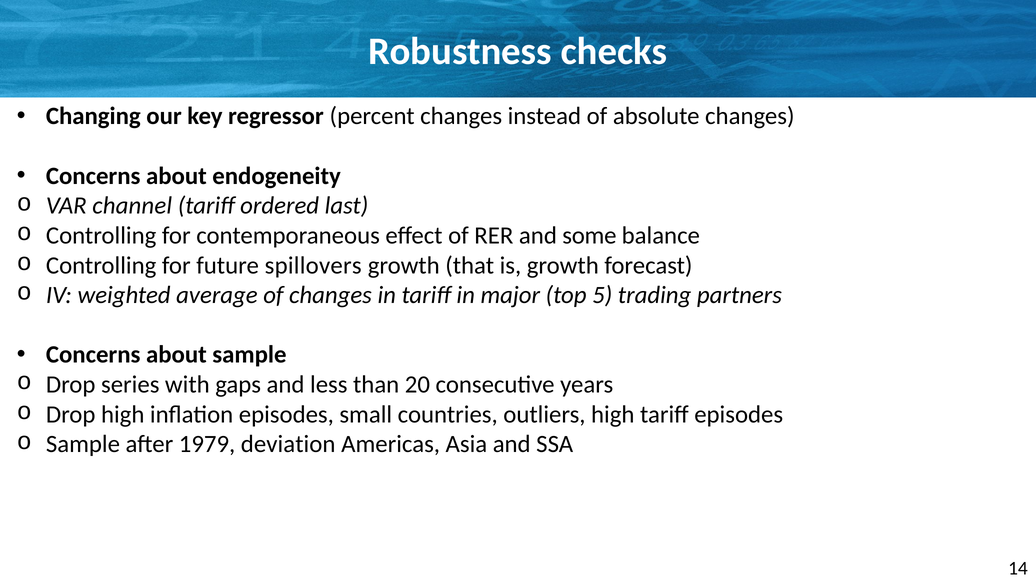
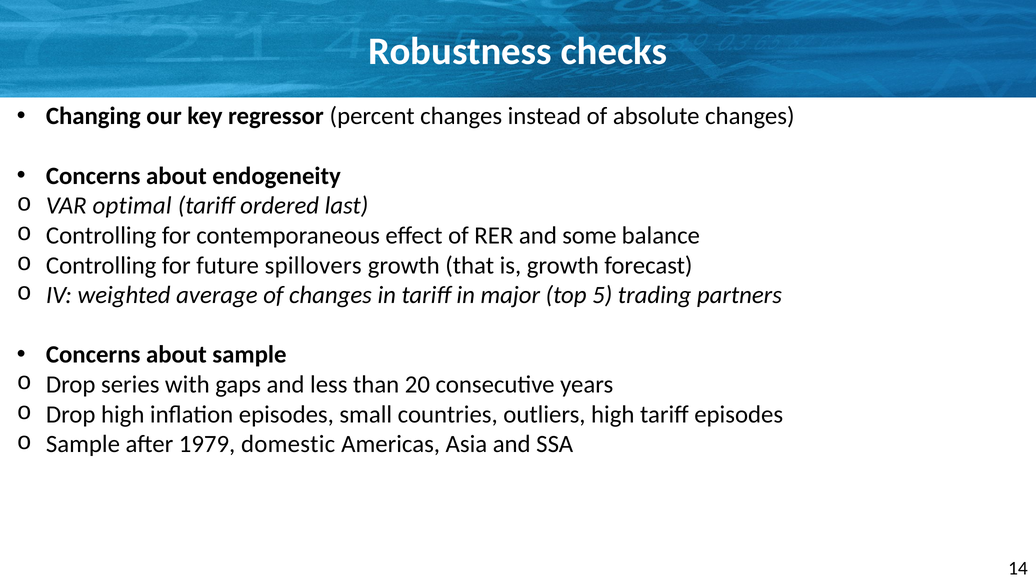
channel: channel -> optimal
deviation: deviation -> domestic
